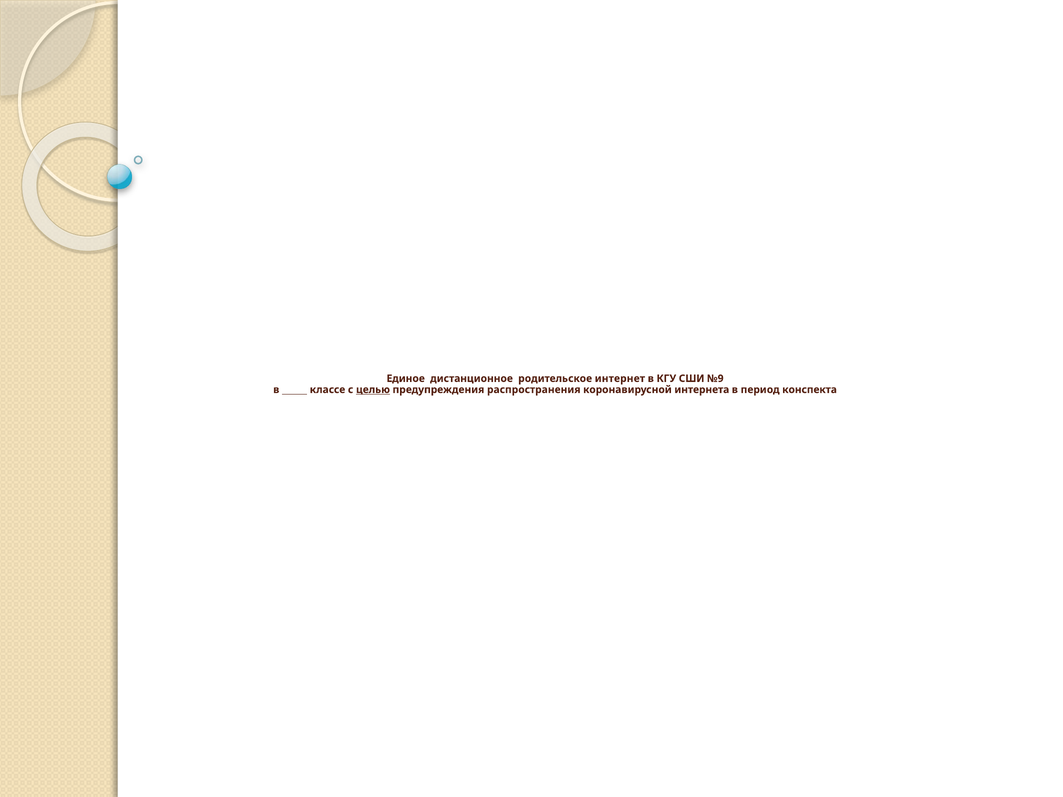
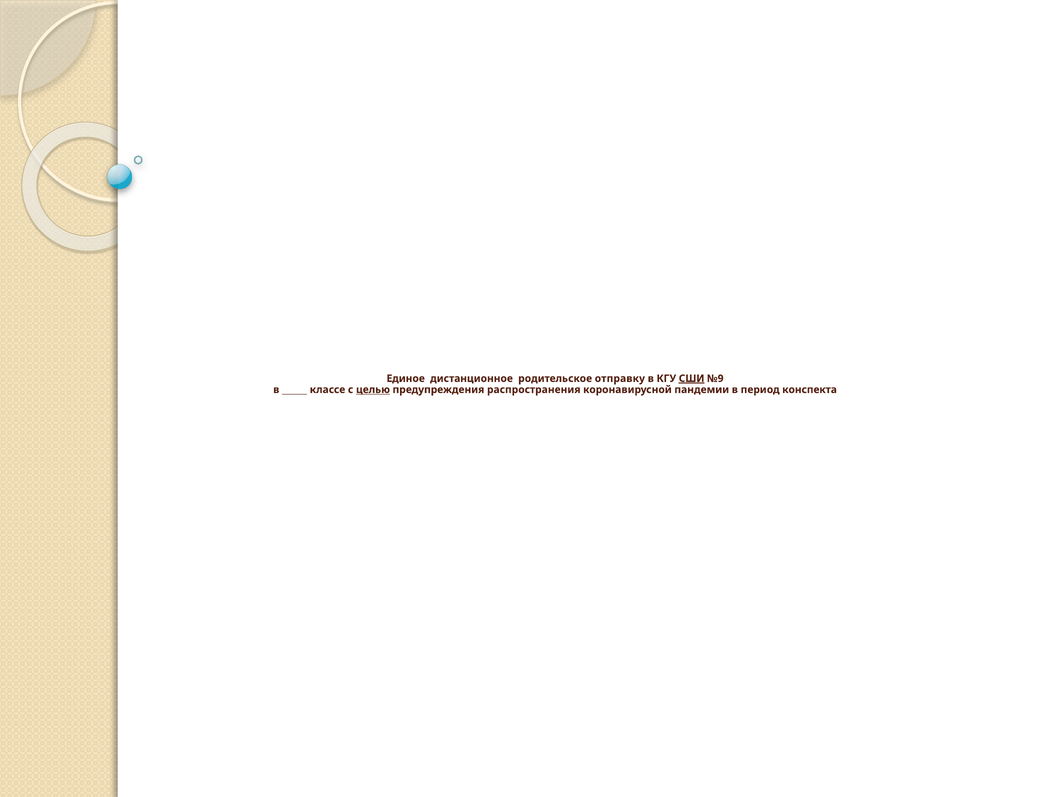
интернет: интернет -> отправку
СШИ underline: none -> present
интернета: интернета -> пандемии
